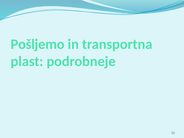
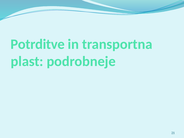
Pošljemo: Pošljemo -> Potrditve
